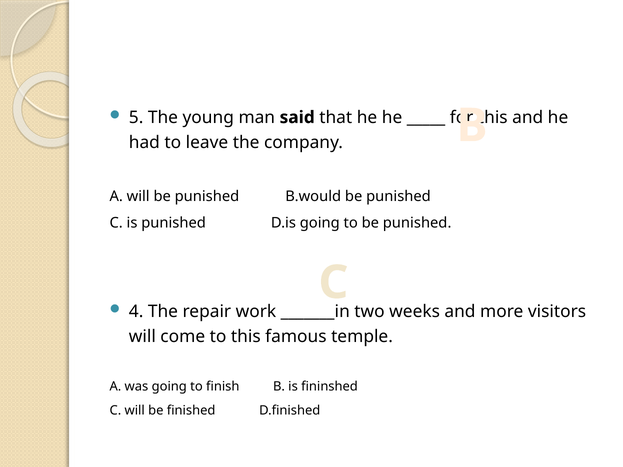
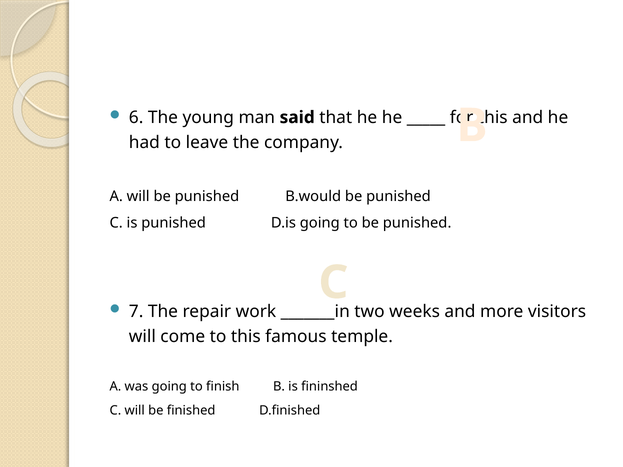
5: 5 -> 6
4: 4 -> 7
